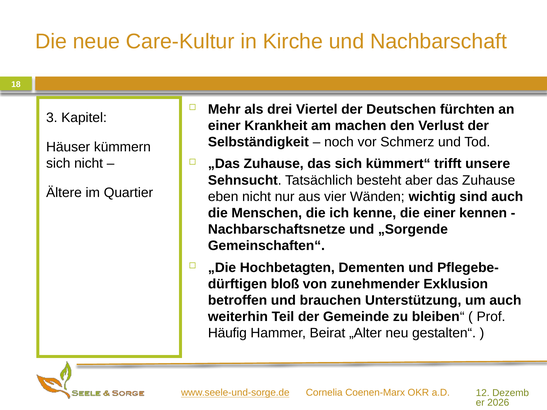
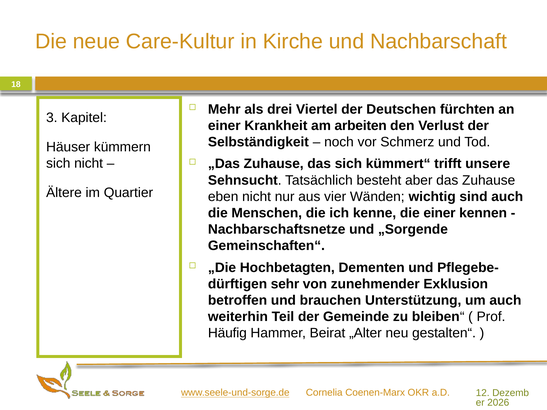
machen: machen -> arbeiten
bloß: bloß -> sehr
